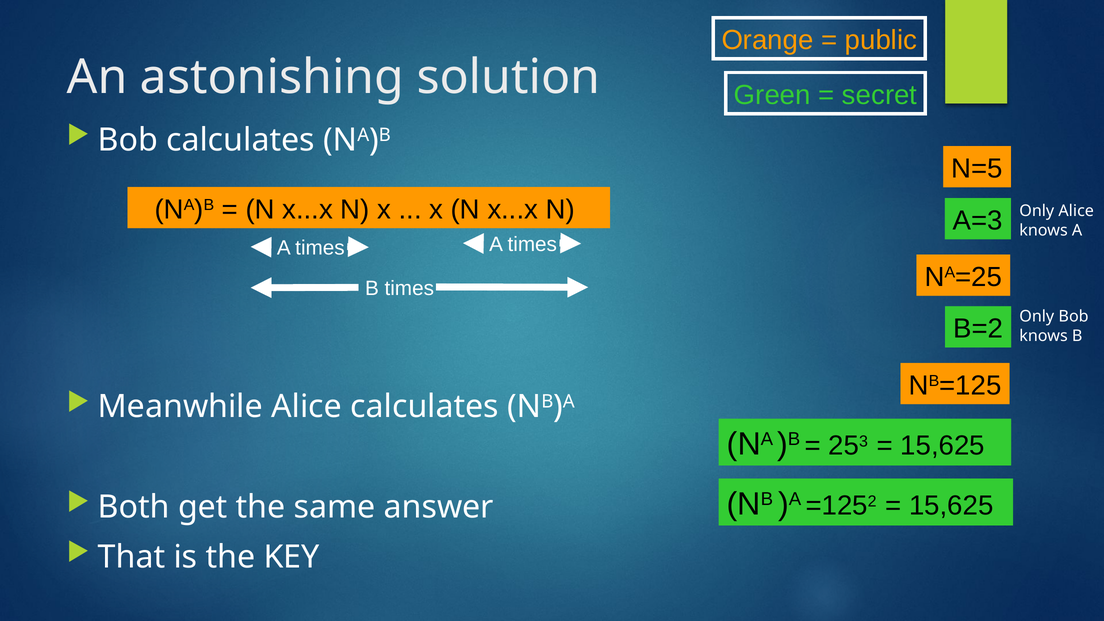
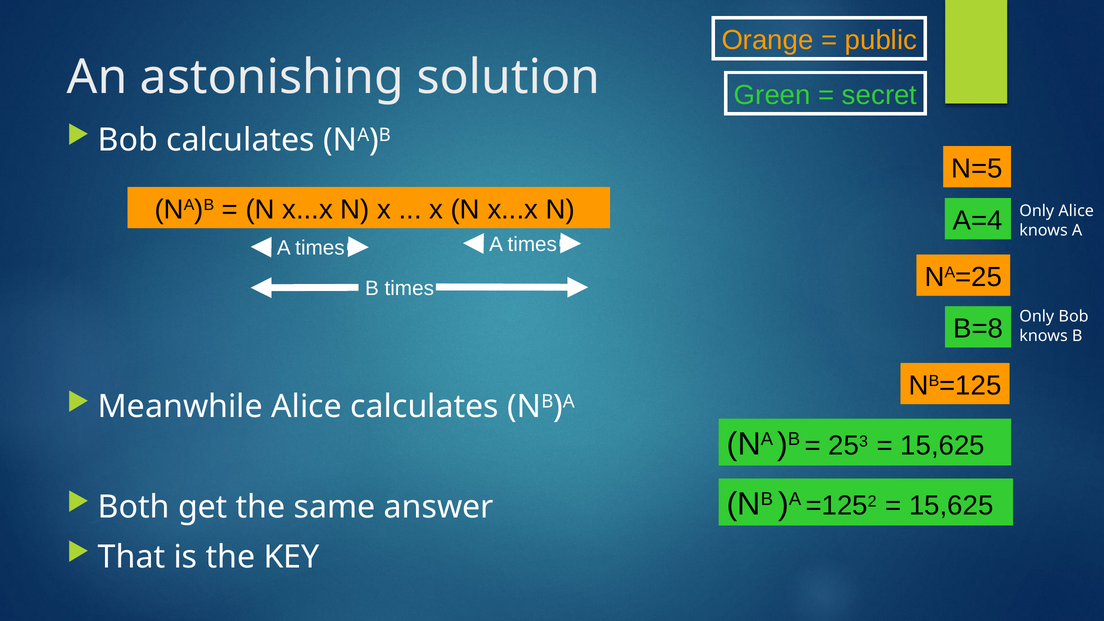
A=3: A=3 -> A=4
B=2: B=2 -> B=8
